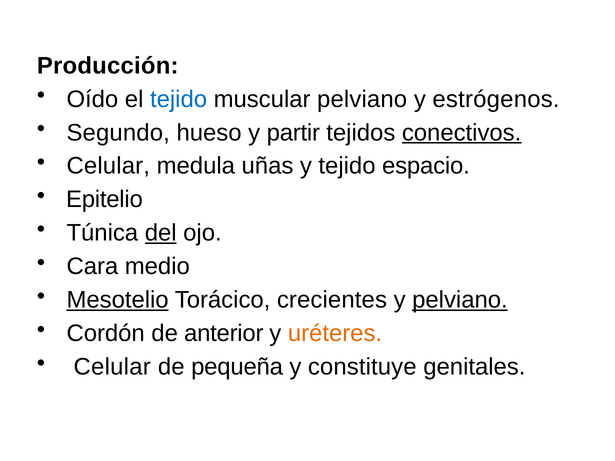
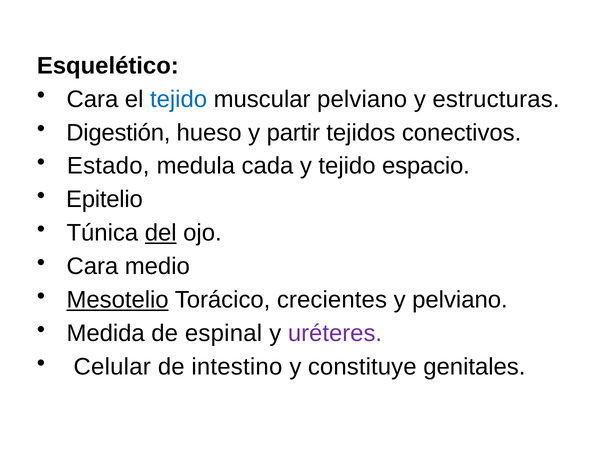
Producción: Producción -> Esquelético
Oído at (92, 99): Oído -> Cara
estrógenos: estrógenos -> estructuras
Segundo: Segundo -> Digestión
conectivos underline: present -> none
Celular at (108, 166): Celular -> Estado
uñas: uñas -> cada
pelviano at (460, 300) underline: present -> none
Cordón: Cordón -> Medida
anterior: anterior -> espinal
uréteres colour: orange -> purple
pequeña: pequeña -> intestino
